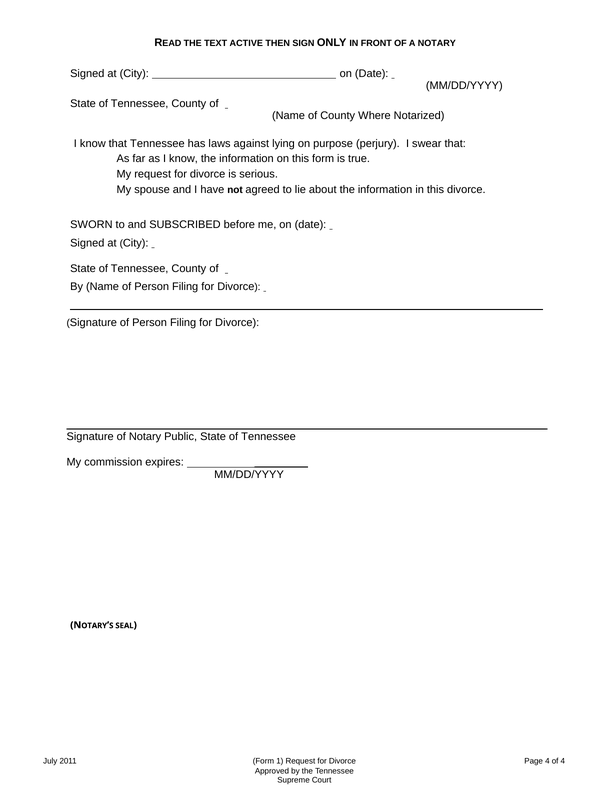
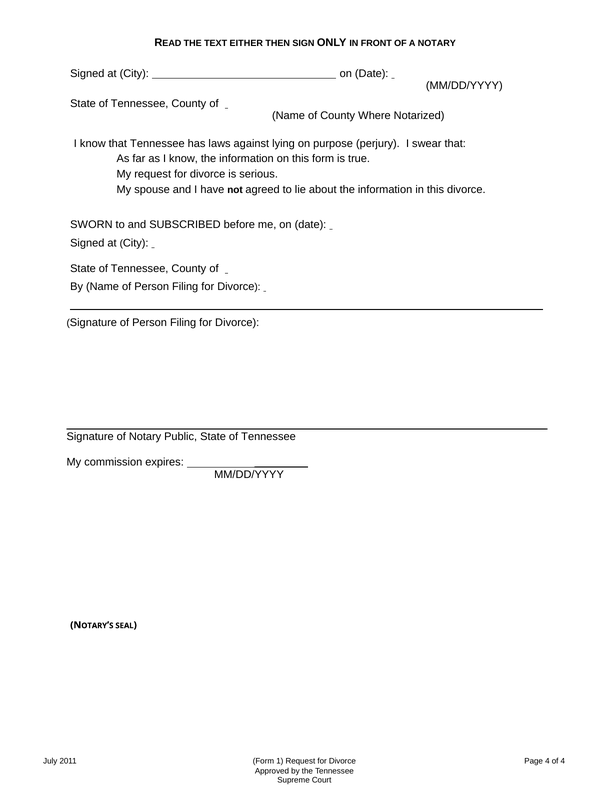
ACTIVE: ACTIVE -> EITHER
